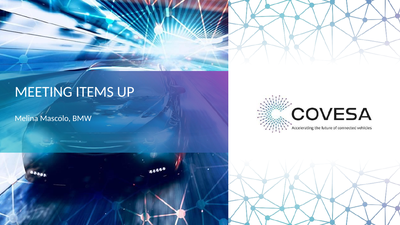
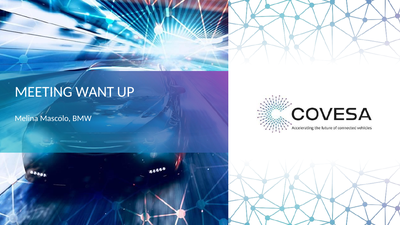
ITEMS: ITEMS -> WANT
